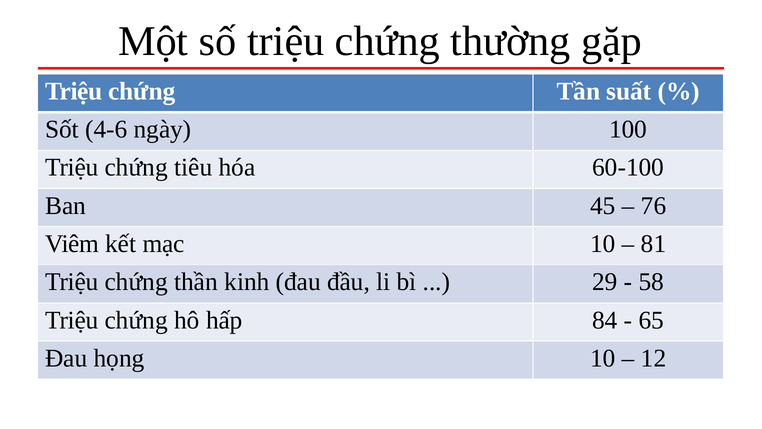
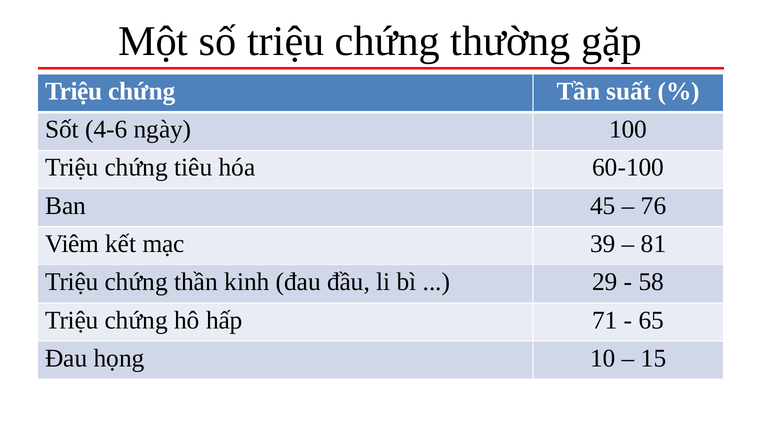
mạc 10: 10 -> 39
84: 84 -> 71
12: 12 -> 15
